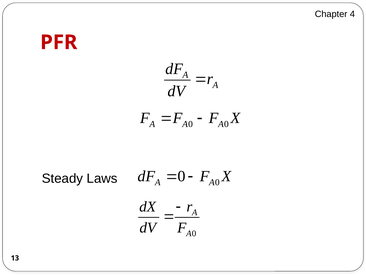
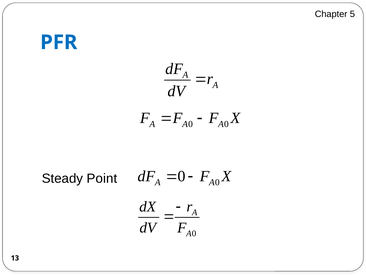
4: 4 -> 5
PFR colour: red -> blue
Laws: Laws -> Point
